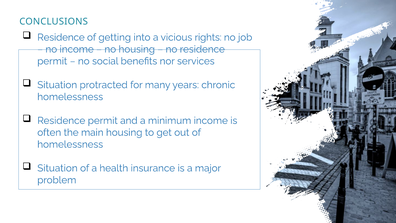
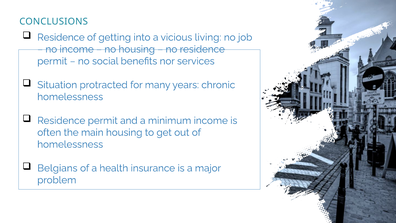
rights: rights -> living
Situation at (57, 168): Situation -> Belgians
